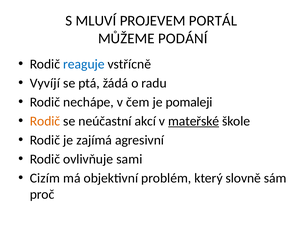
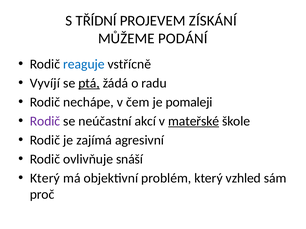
MLUVÍ: MLUVÍ -> TŘÍDNÍ
PORTÁL: PORTÁL -> ZÍSKÁNÍ
ptá underline: none -> present
Rodič at (45, 121) colour: orange -> purple
sami: sami -> snáší
Cizím at (45, 179): Cizím -> Který
slovně: slovně -> vzhled
